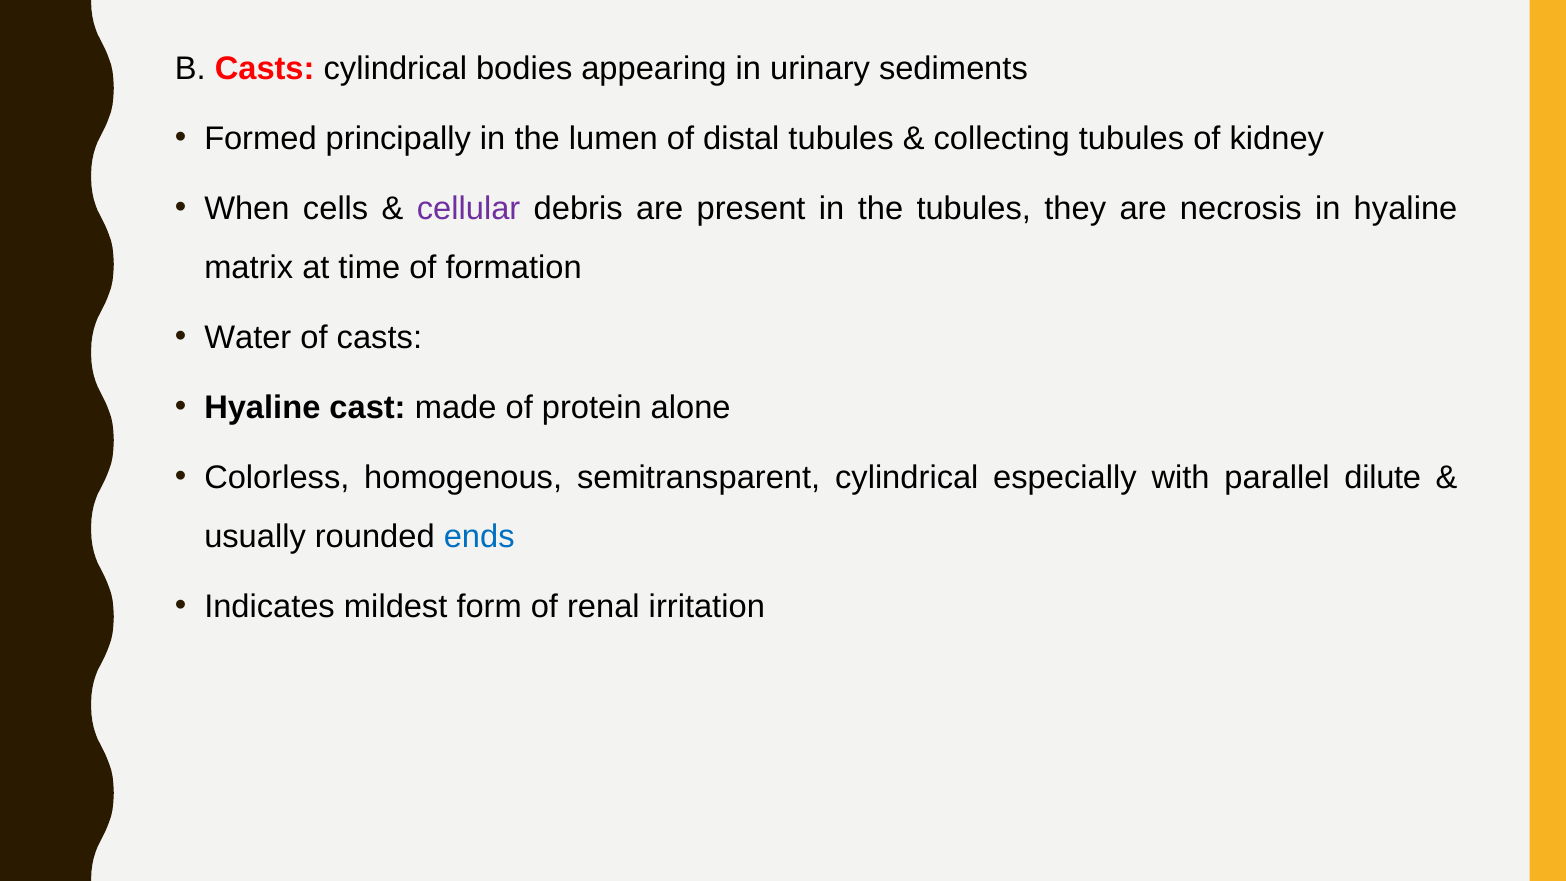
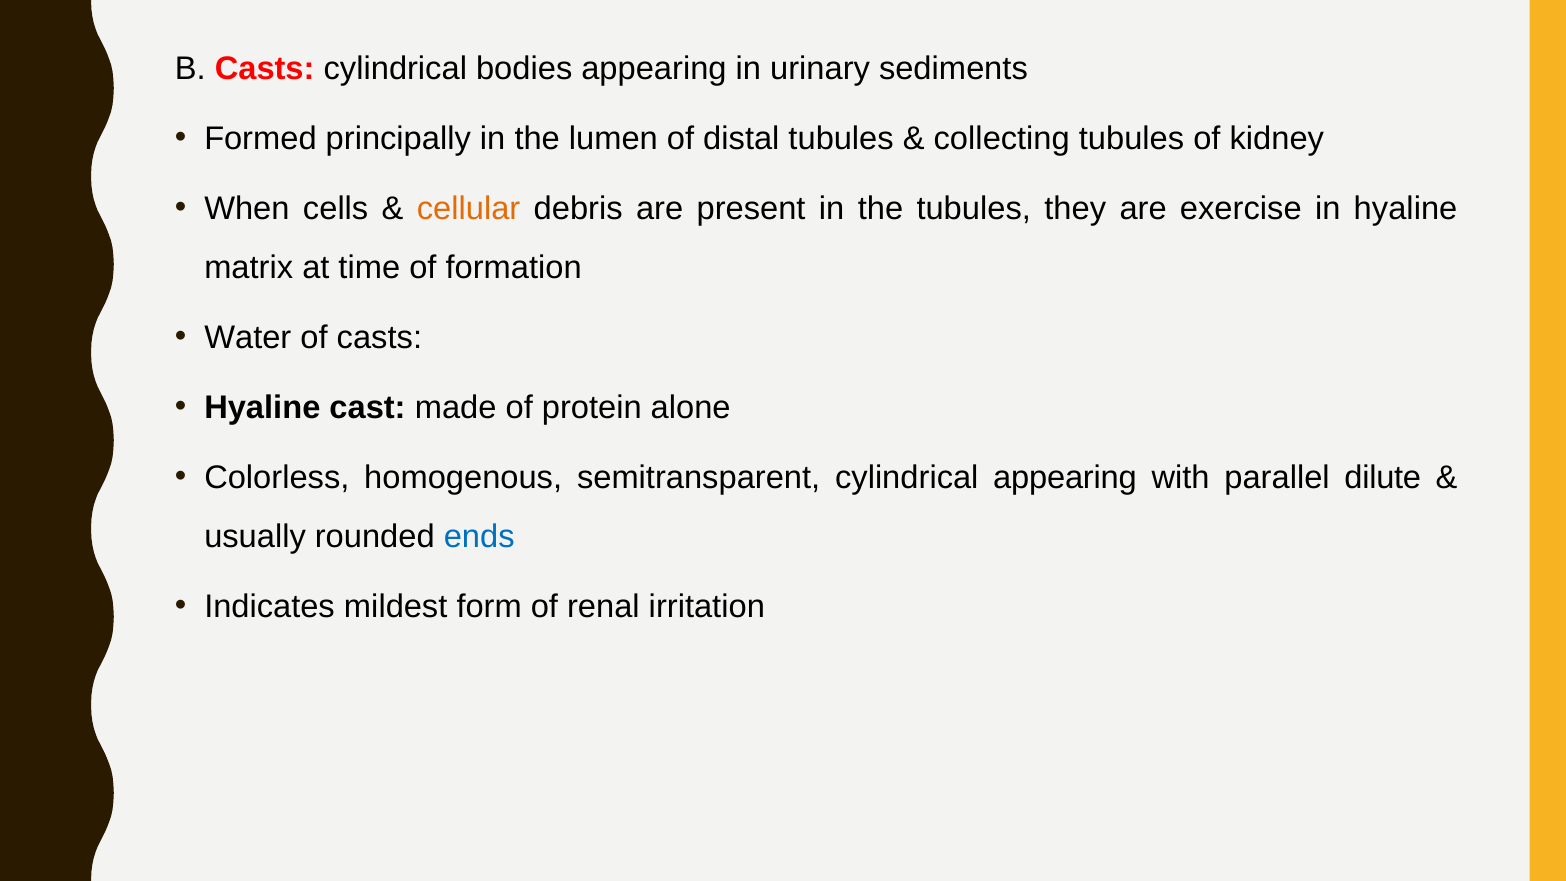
cellular colour: purple -> orange
necrosis: necrosis -> exercise
cylindrical especially: especially -> appearing
